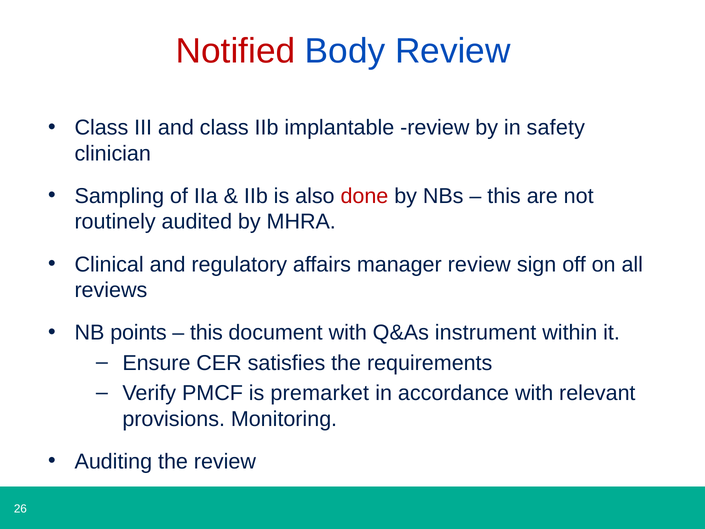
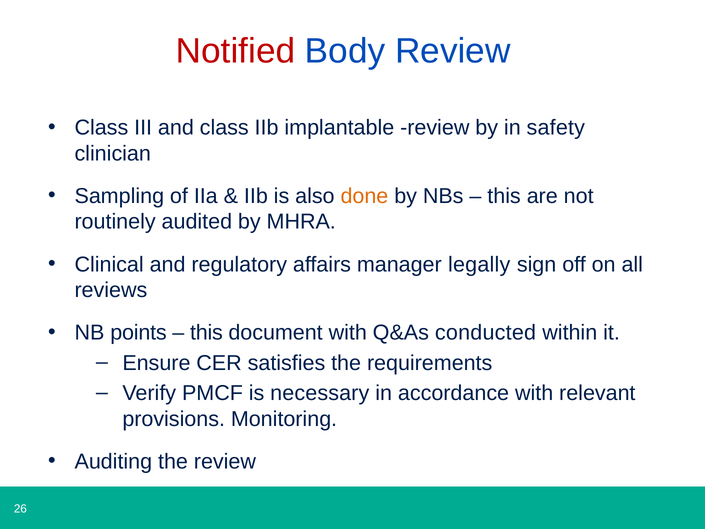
done colour: red -> orange
manager review: review -> legally
instrument: instrument -> conducted
premarket: premarket -> necessary
